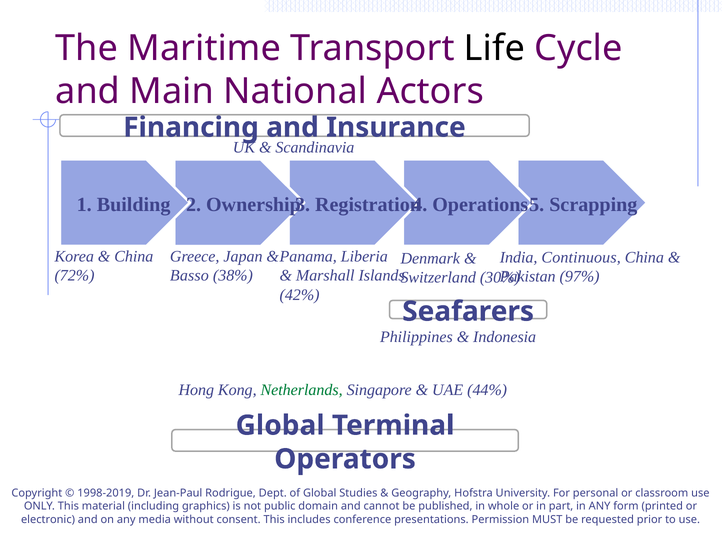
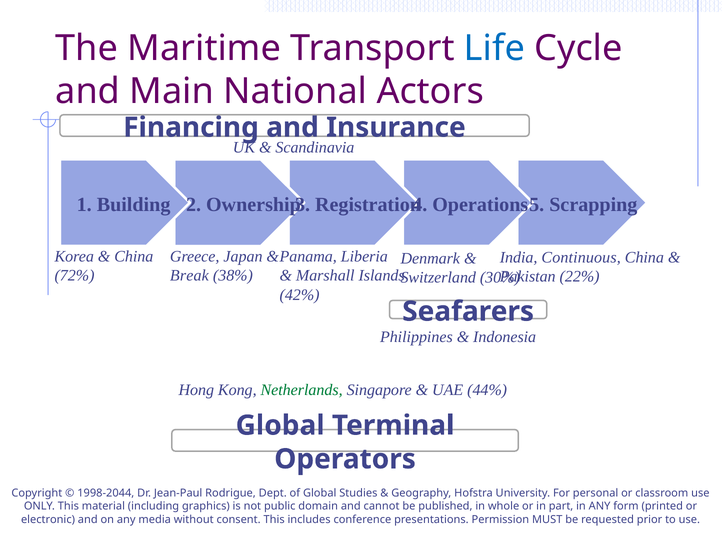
Life colour: black -> blue
Basso: Basso -> Break
97%: 97% -> 22%
1998-2019: 1998-2019 -> 1998-2044
